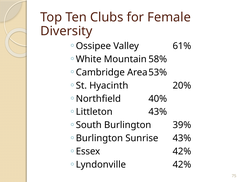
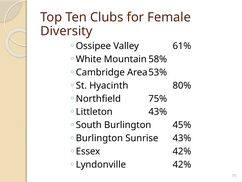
20%: 20% -> 80%
40%: 40% -> 75%
39%: 39% -> 45%
